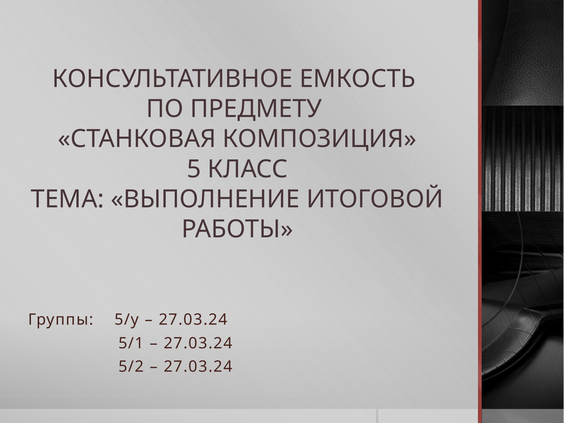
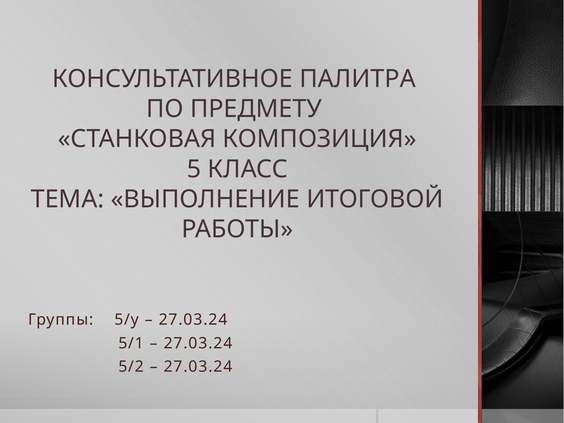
ЕМКОСТЬ: ЕМКОСТЬ -> ПАЛИТРА
